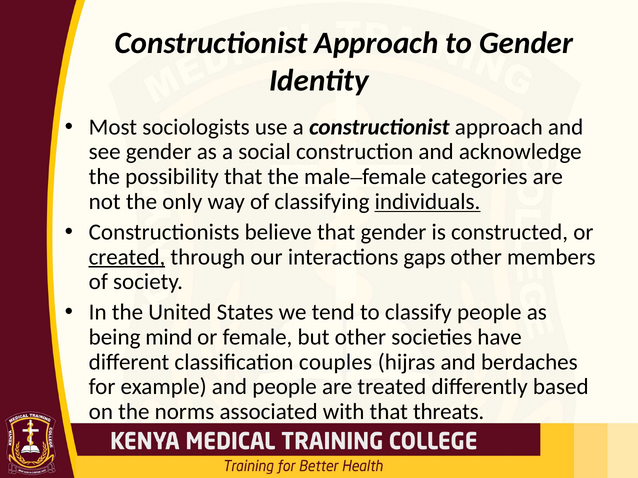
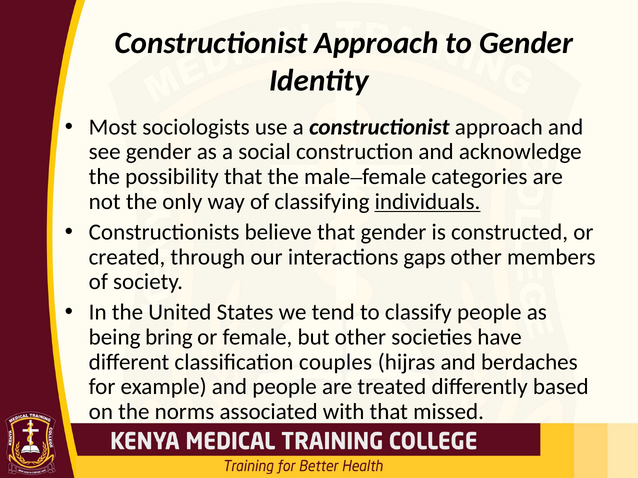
created underline: present -> none
mind: mind -> bring
threats: threats -> missed
